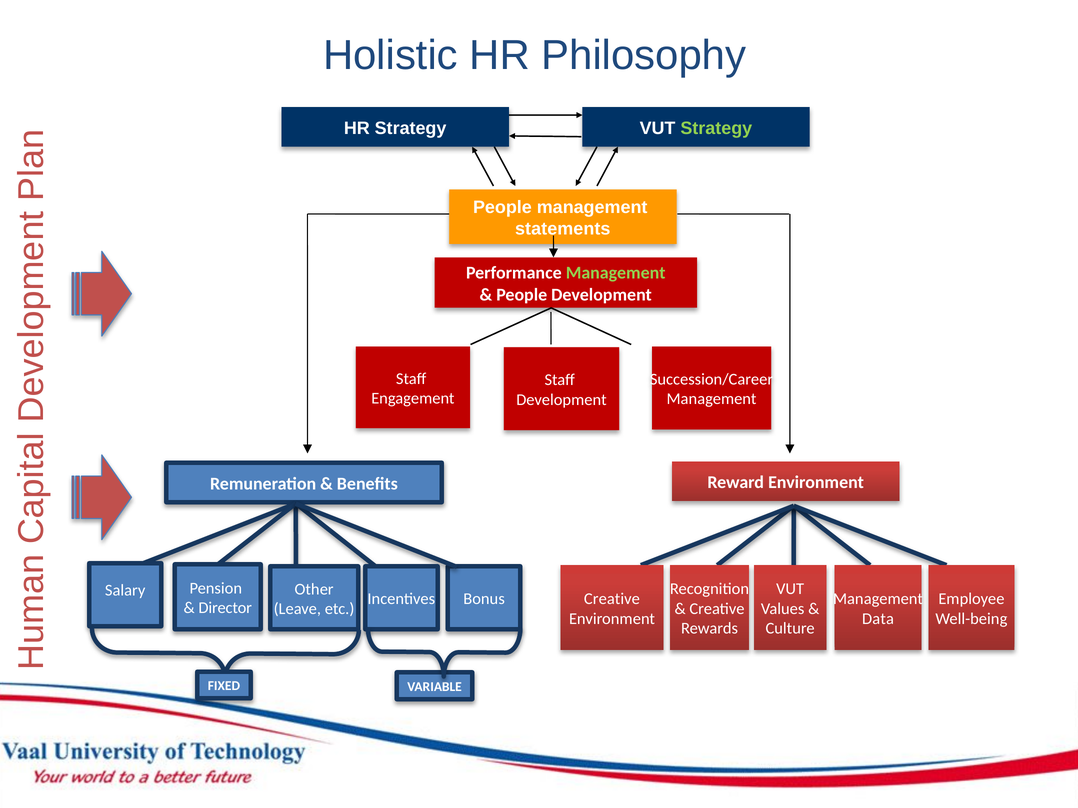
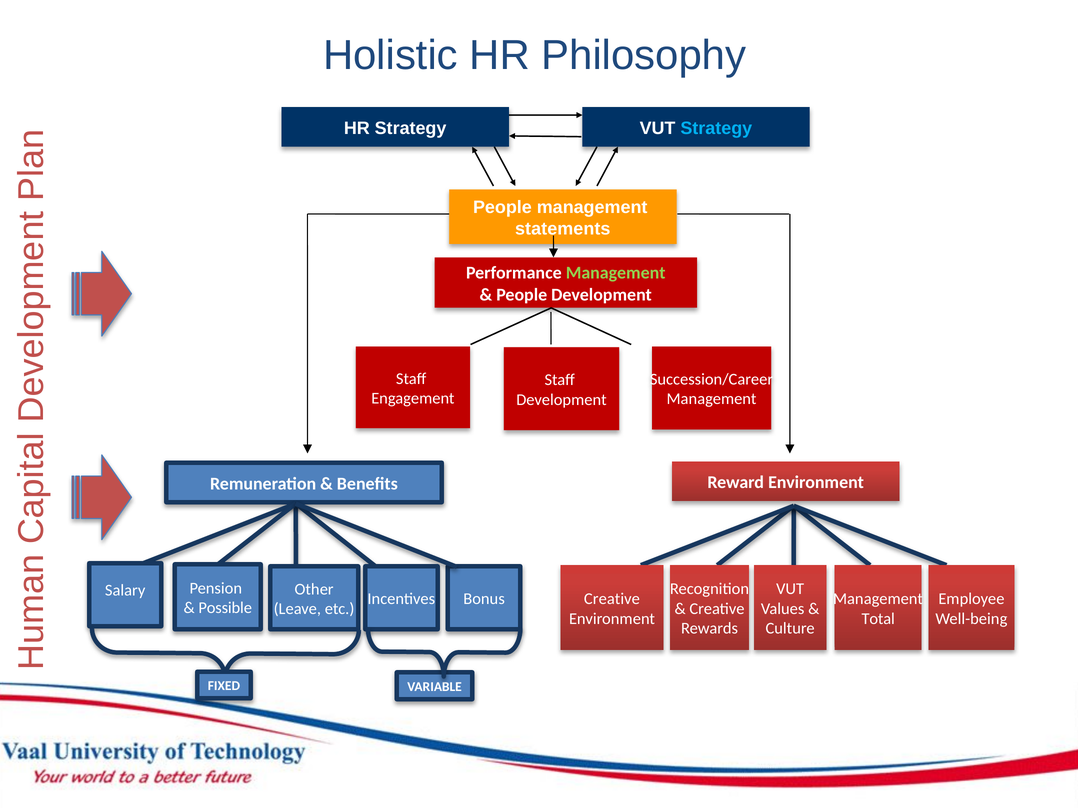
Strategy at (716, 128) colour: light green -> light blue
Director: Director -> Possible
Data: Data -> Total
